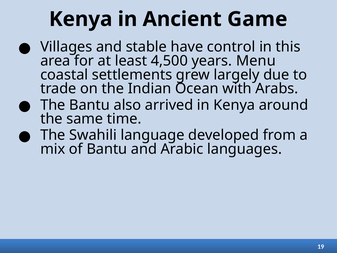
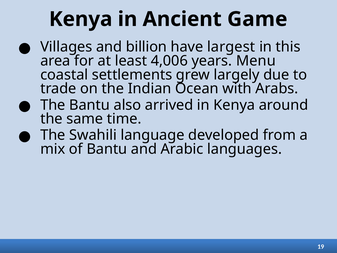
stable: stable -> billion
control: control -> largest
4,500: 4,500 -> 4,006
